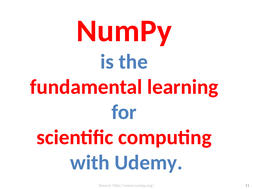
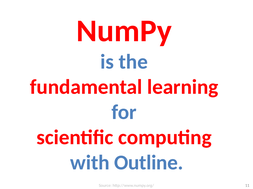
Udemy: Udemy -> Outline
